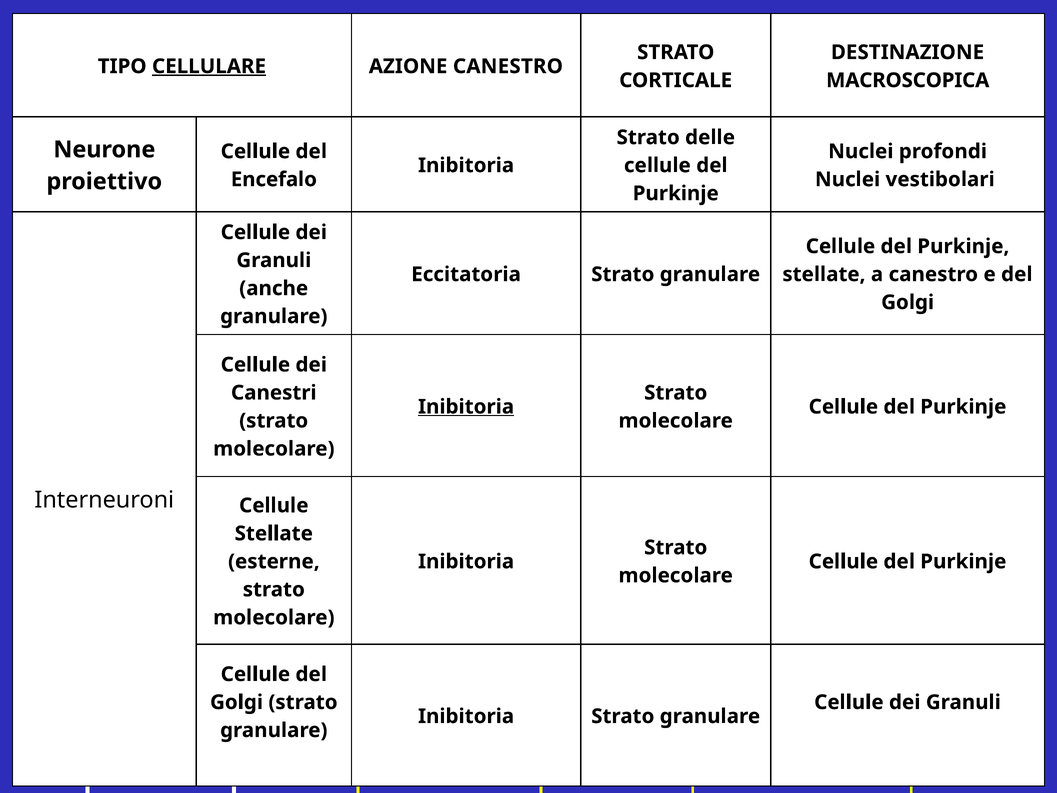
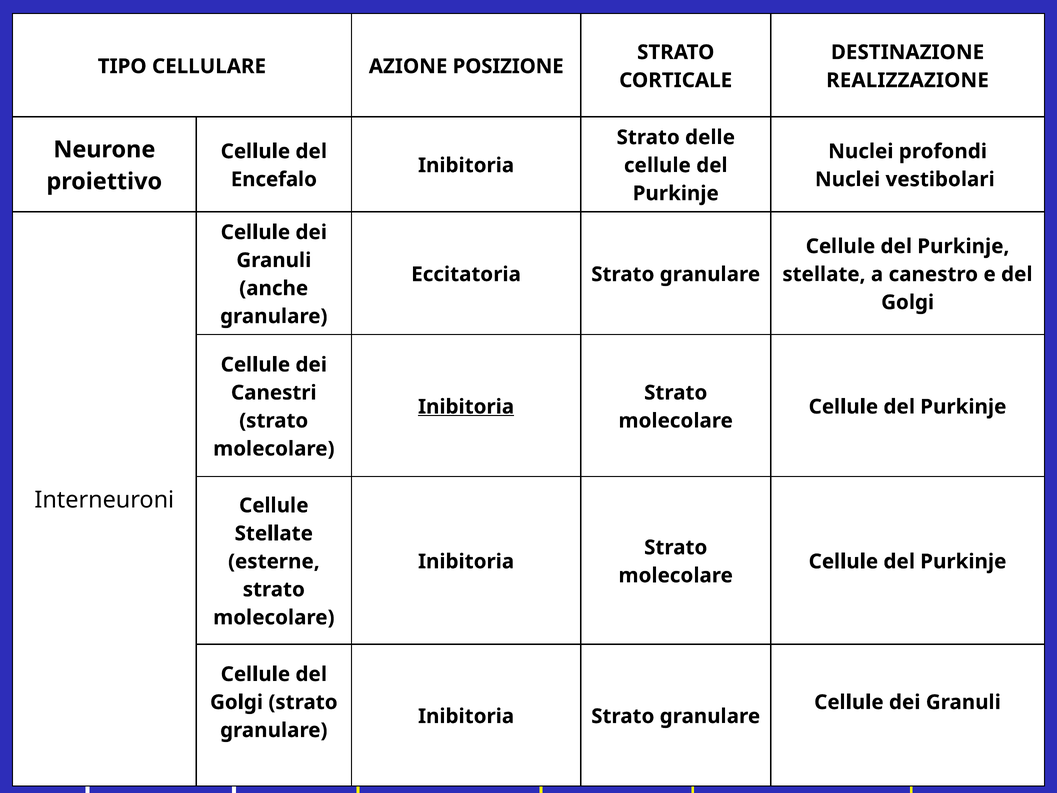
CELLULARE at (209, 66) underline: present -> none
AZIONE CANESTRO: CANESTRO -> POSIZIONE
MACROSCOPICA: MACROSCOPICA -> REALIZZAZIONE
